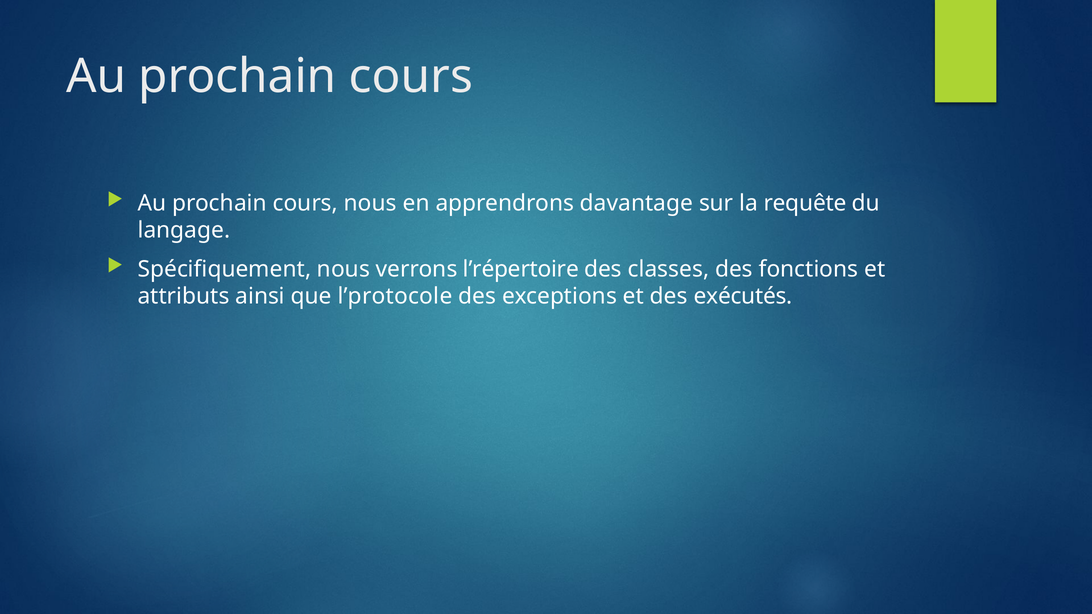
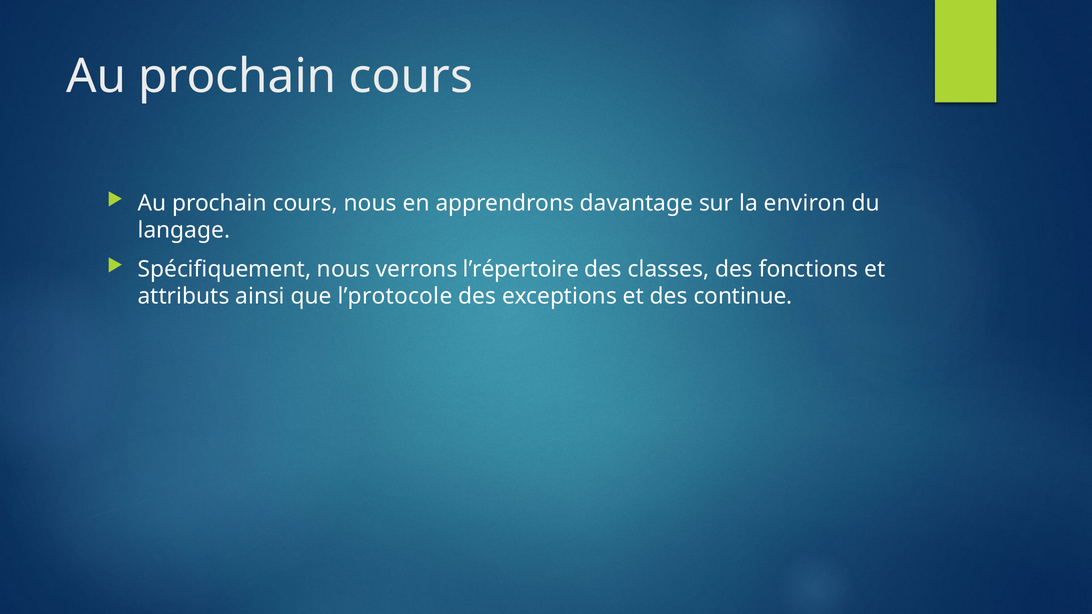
requête: requête -> environ
exécutés: exécutés -> continue
